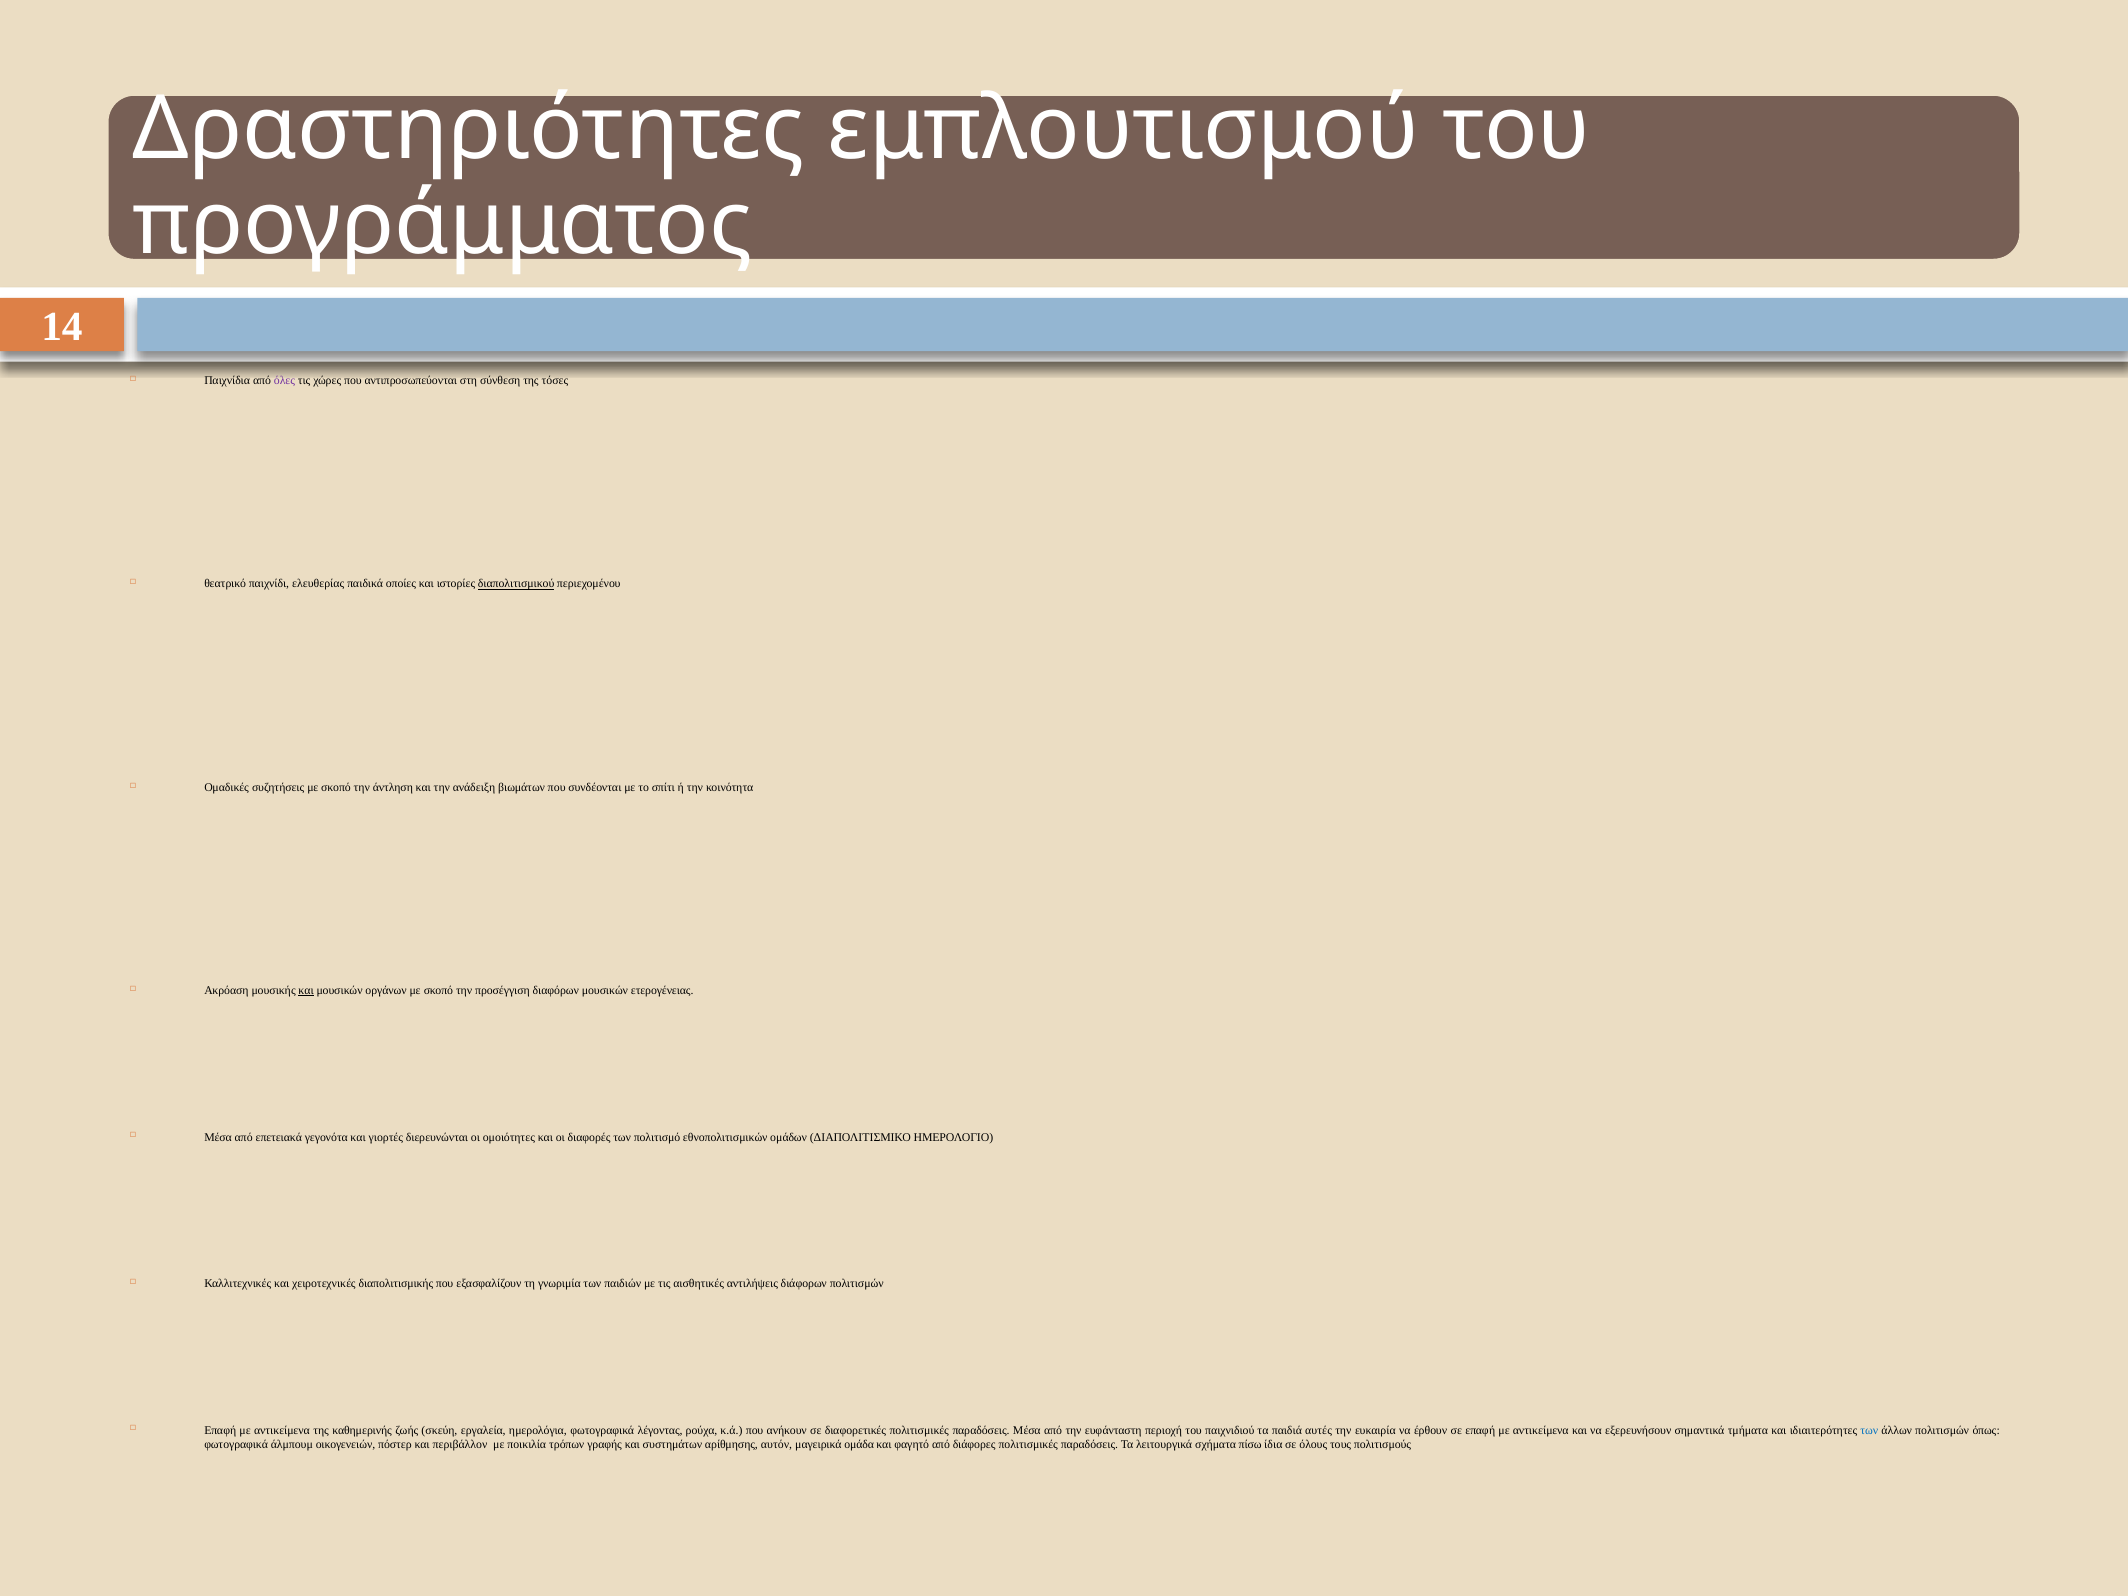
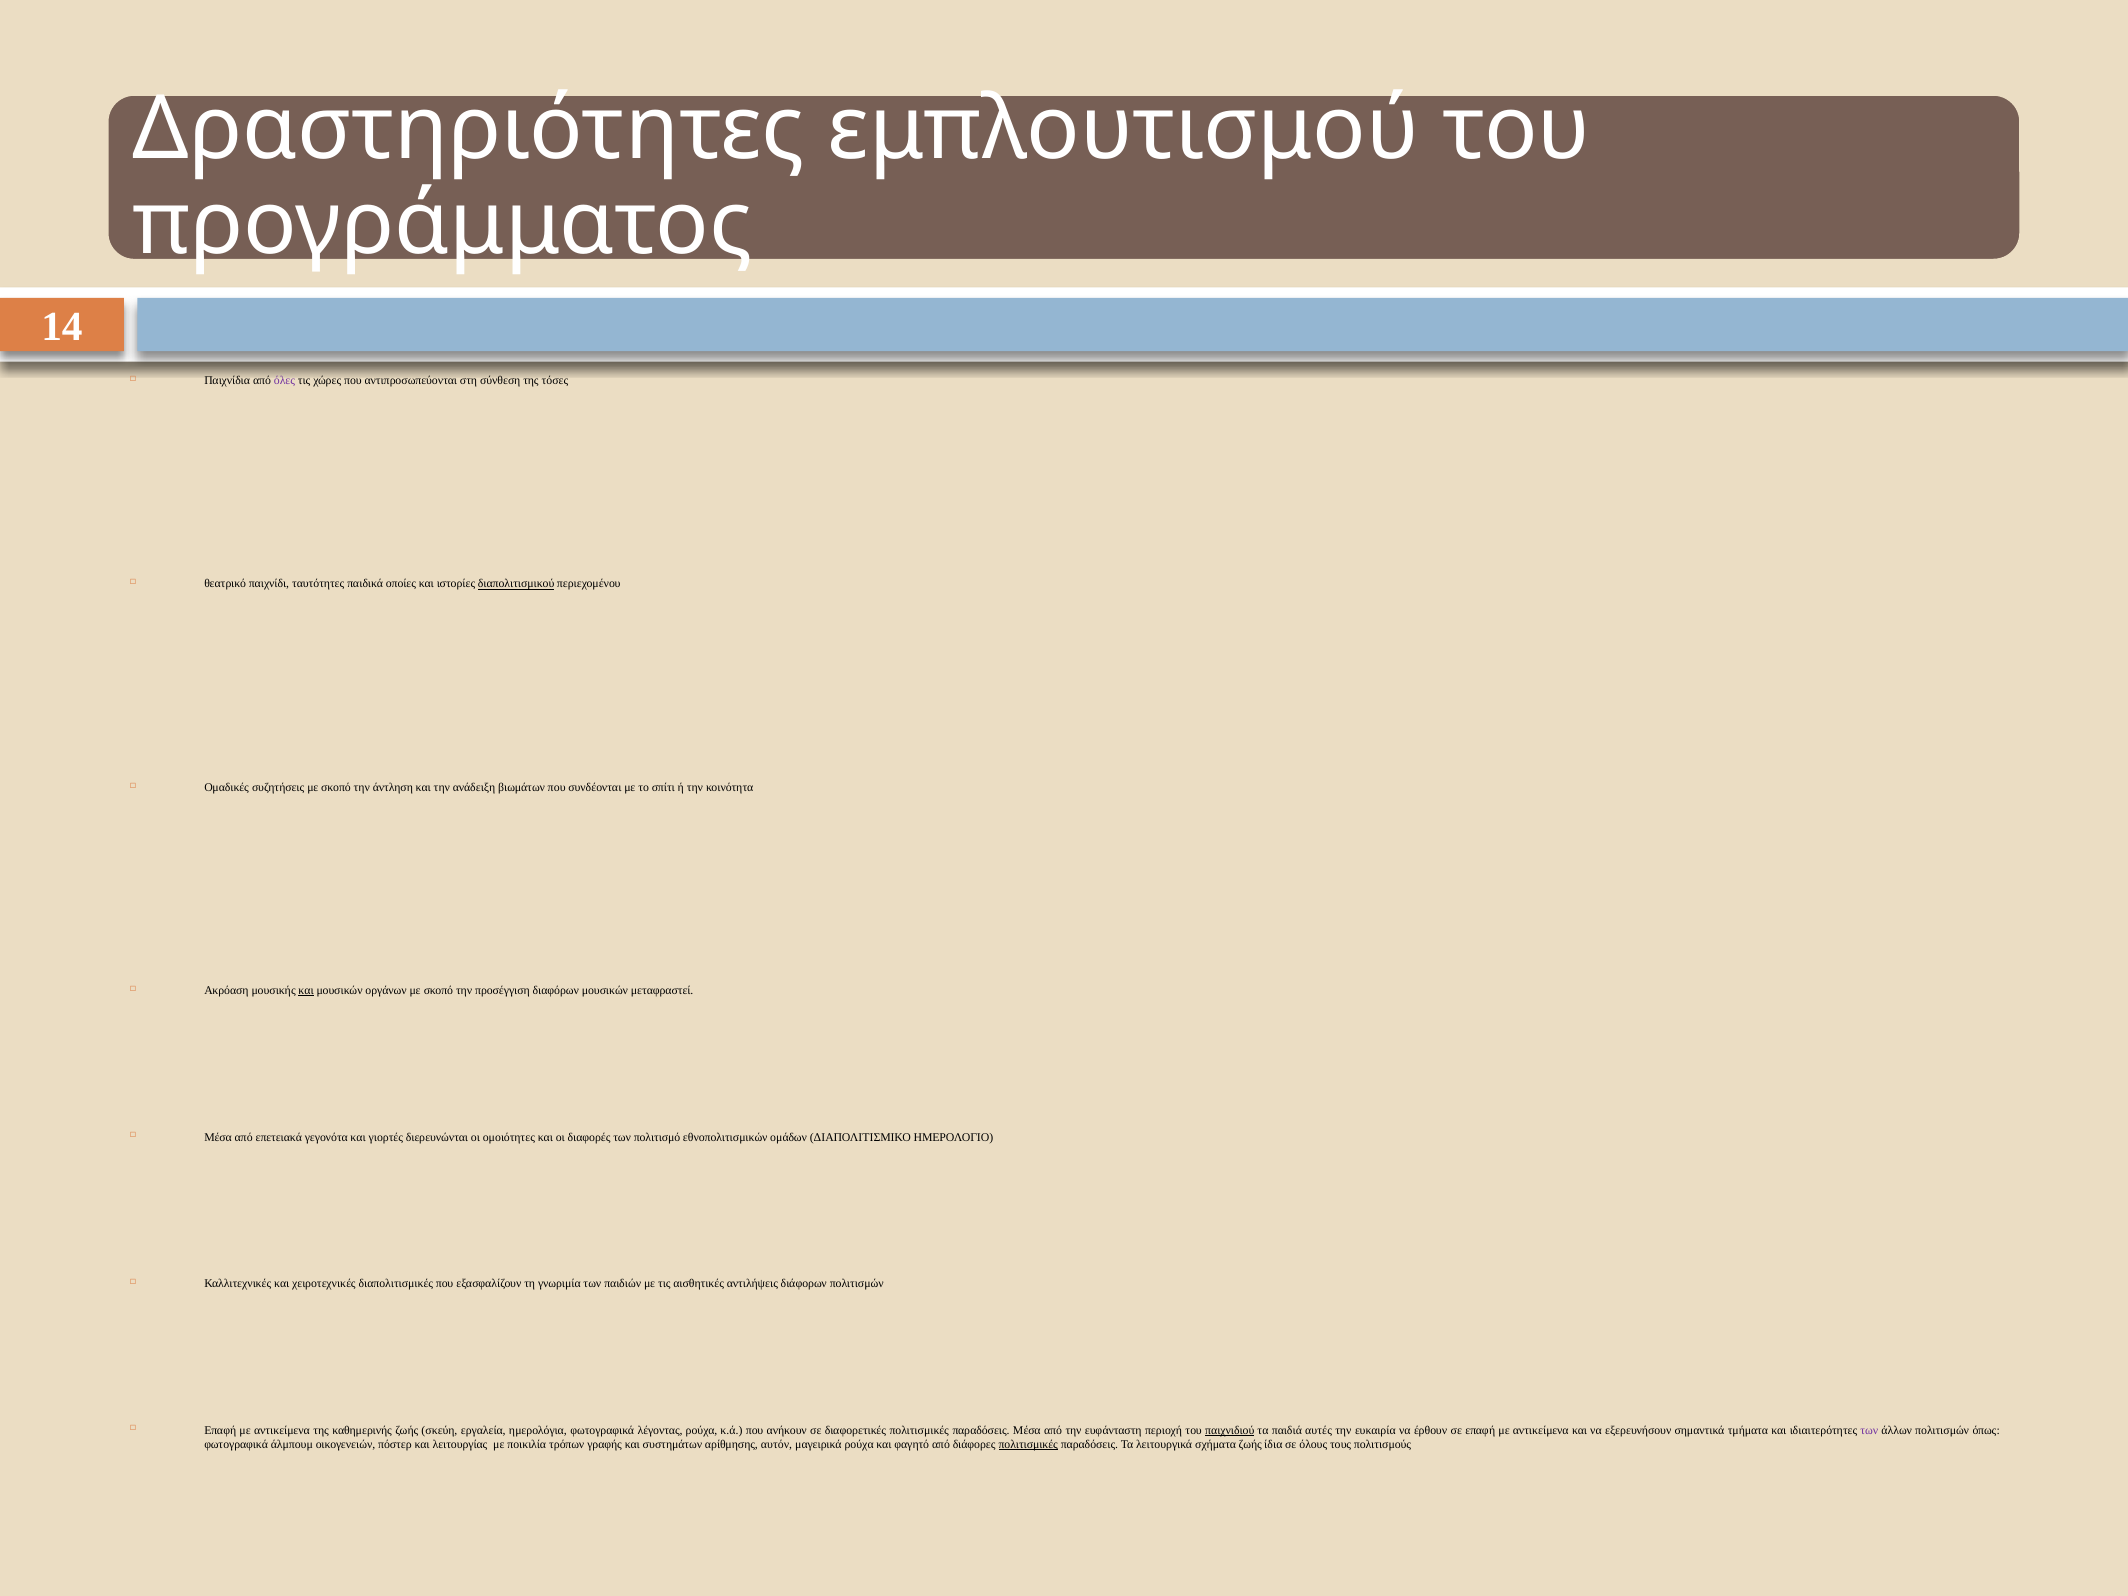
ελευθερίας: ελευθερίας -> ταυτότητες
ετερογένειας: ετερογένειας -> μεταφραστεί
διαπολιτισμικής: διαπολιτισμικής -> διαπολιτισμικές
παιχνιδιού underline: none -> present
των at (1869, 1430) colour: blue -> purple
περιβάλλον: περιβάλλον -> λειτουργίας
μαγειρικά ομάδα: ομάδα -> ρούχα
πολιτισμικές at (1028, 1444) underline: none -> present
σχήματα πίσω: πίσω -> ζωής
